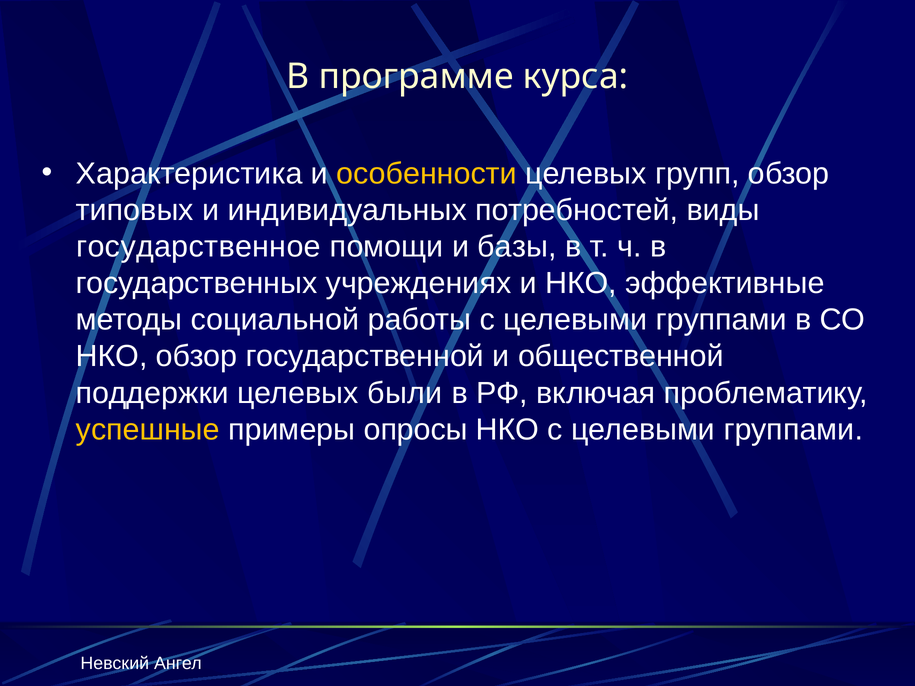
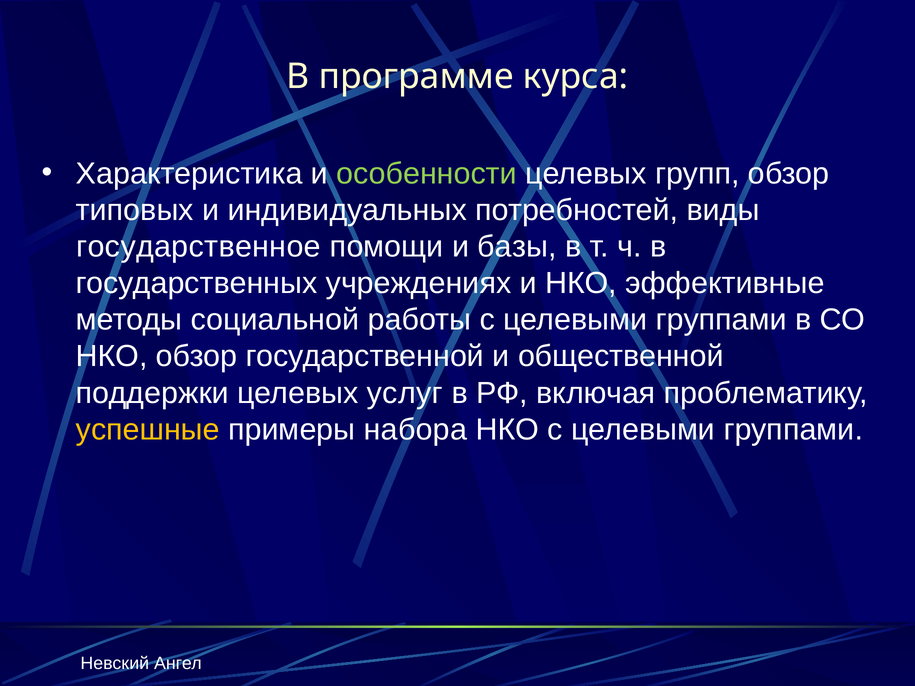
особенности colour: yellow -> light green
были: были -> услуг
опросы: опросы -> набора
